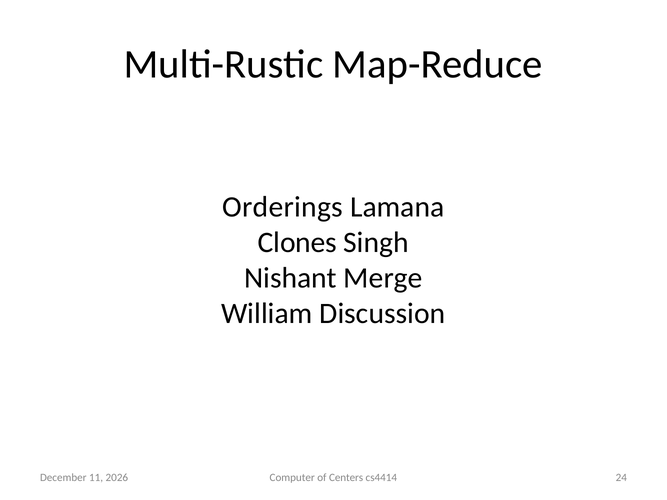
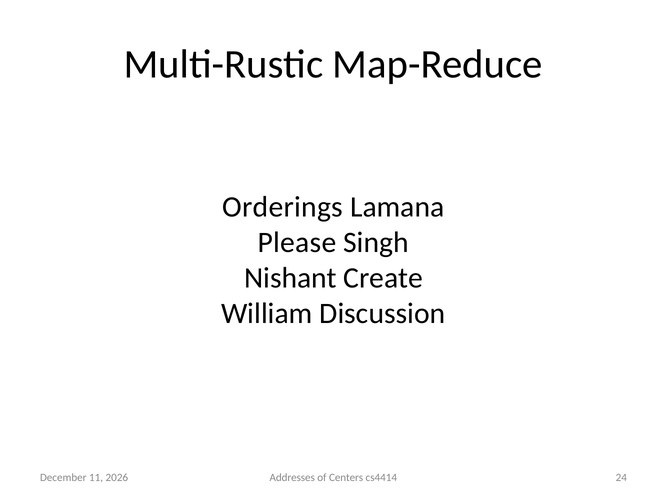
Clones: Clones -> Please
Merge: Merge -> Create
Computer: Computer -> Addresses
